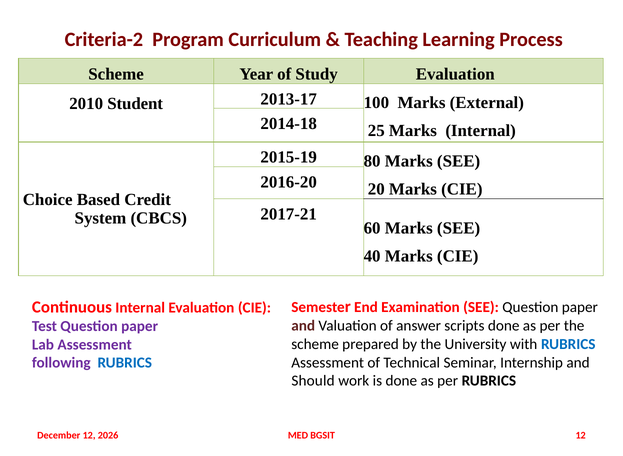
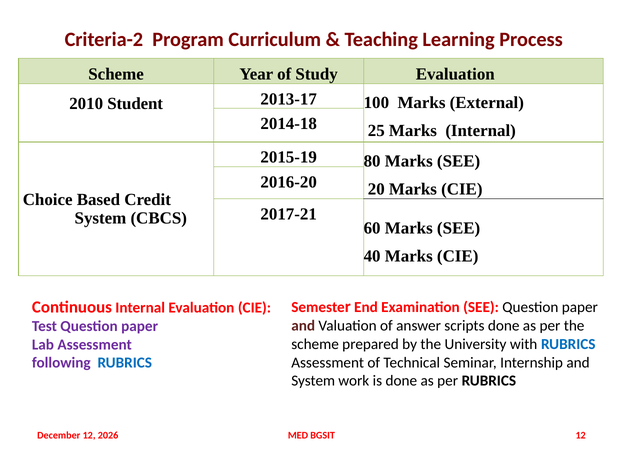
Should at (313, 380): Should -> System
